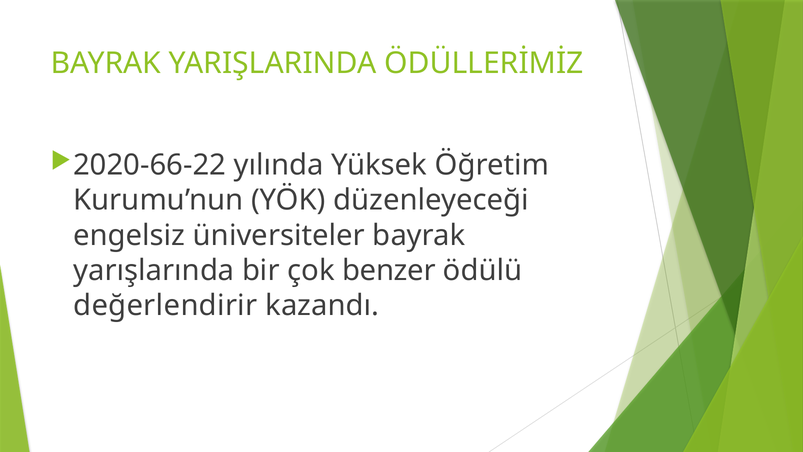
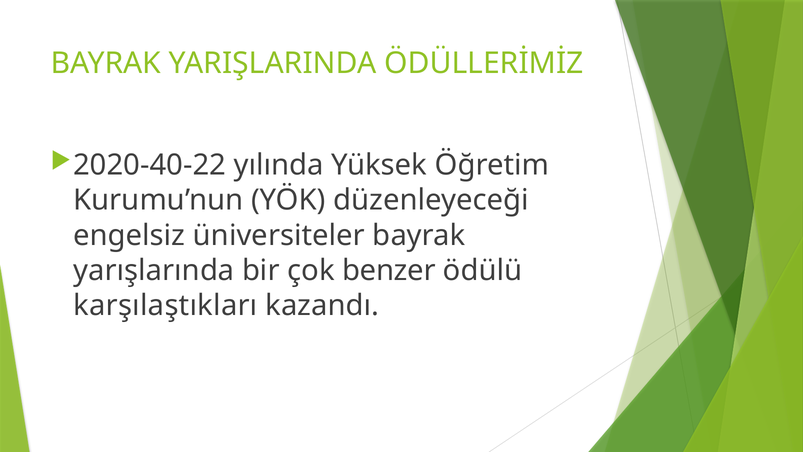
2020-66-22: 2020-66-22 -> 2020-40-22
değerlendirir: değerlendirir -> karşılaştıkları
